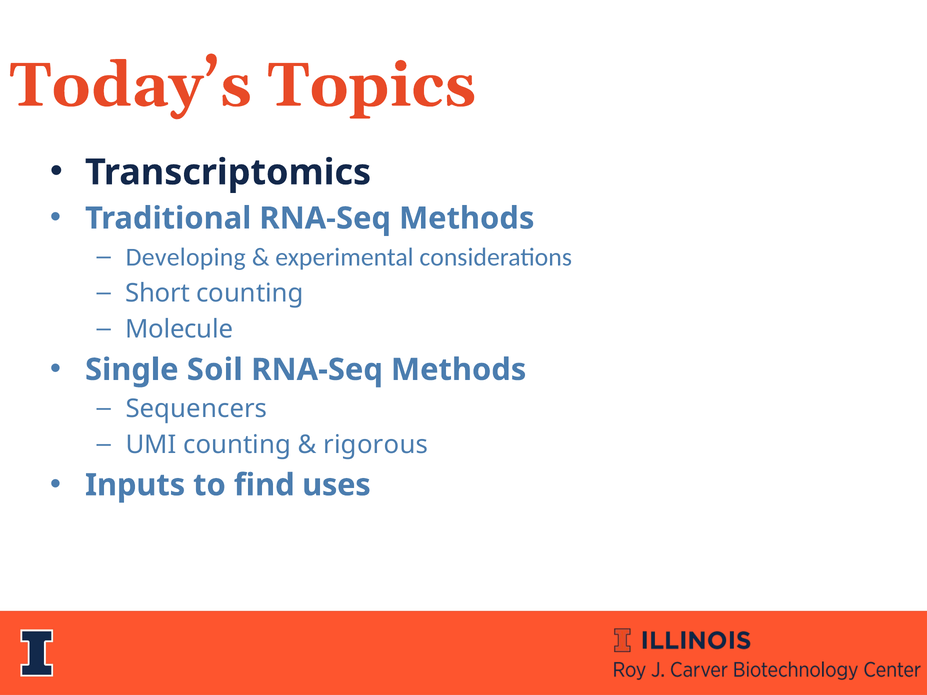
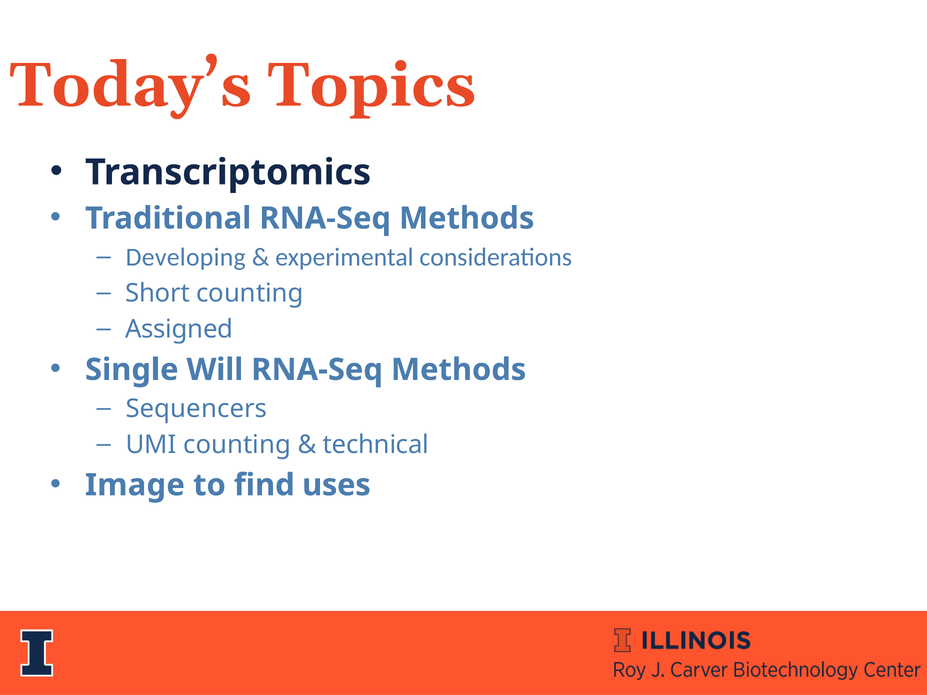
Molecule: Molecule -> Assigned
Soil: Soil -> Will
rigorous: rigorous -> technical
Inputs: Inputs -> Image
